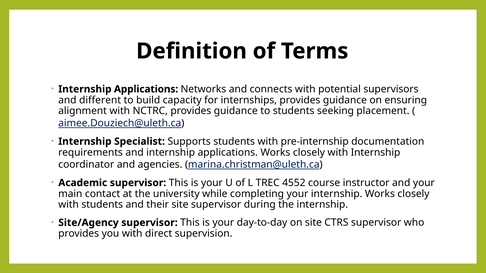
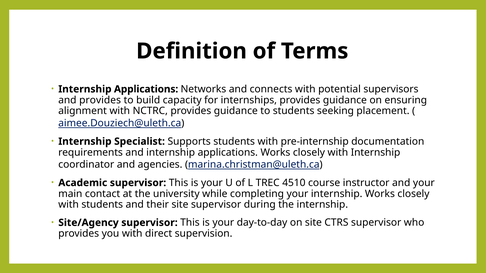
and different: different -> provides
4552: 4552 -> 4510
